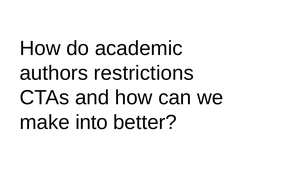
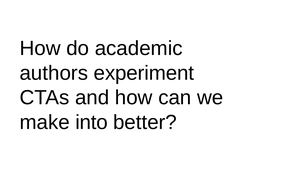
restrictions: restrictions -> experiment
